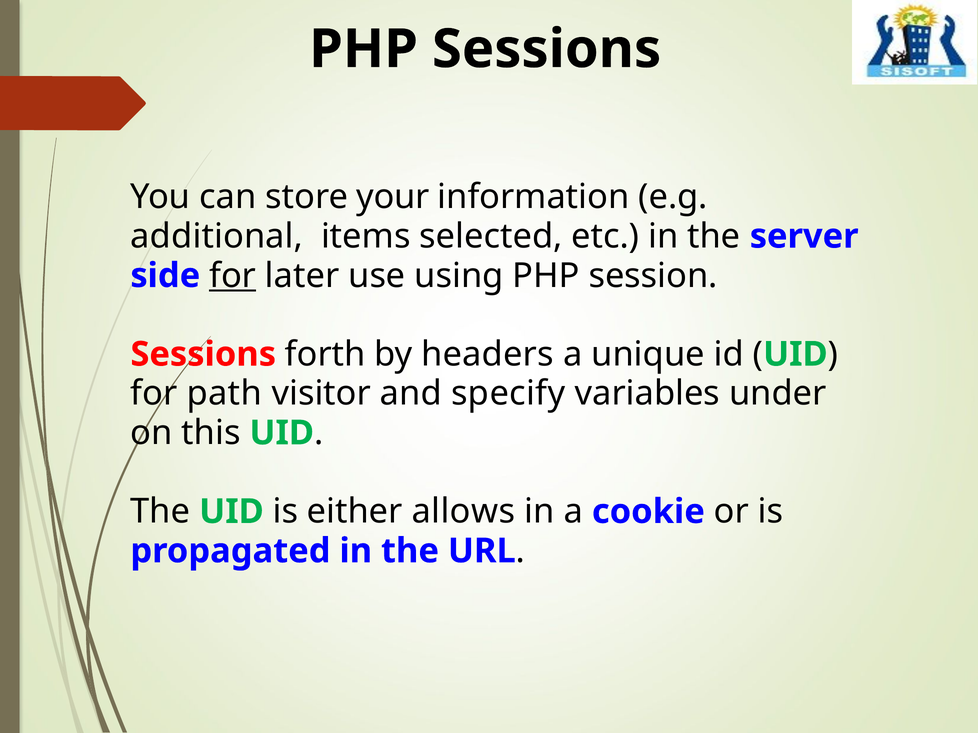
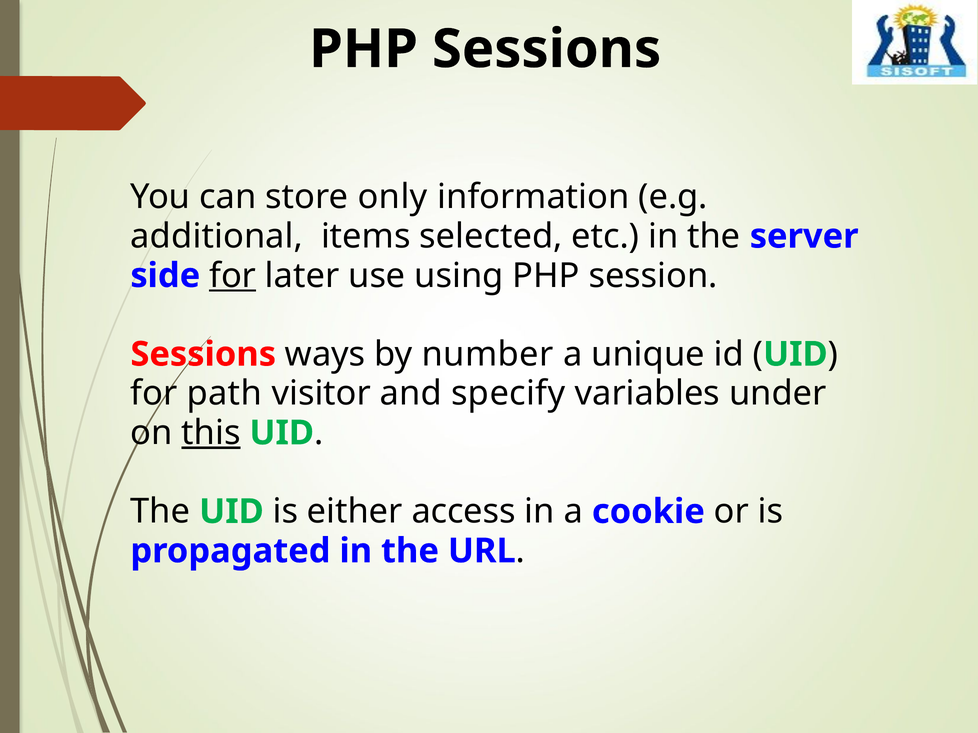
your: your -> only
forth: forth -> ways
headers: headers -> number
this underline: none -> present
allows: allows -> access
